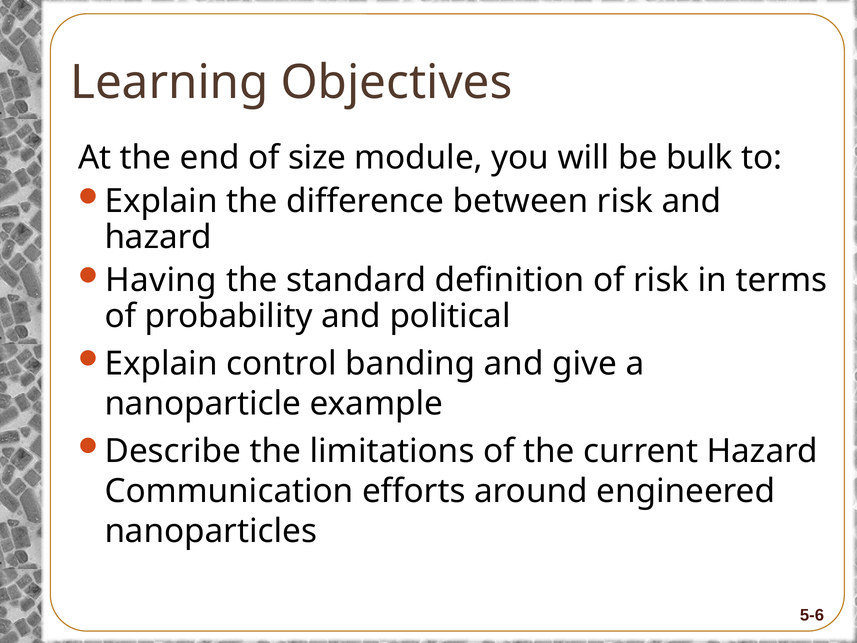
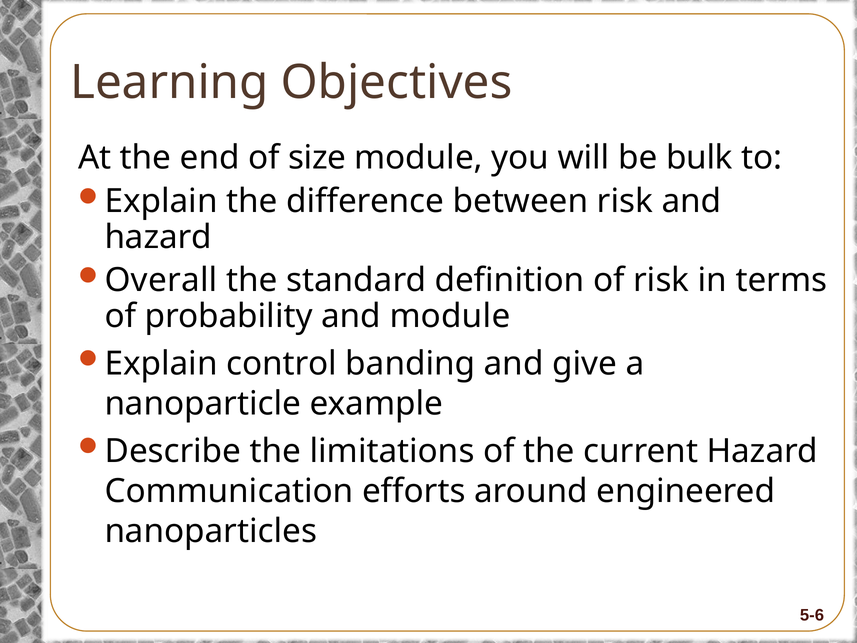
Having: Having -> Overall
and political: political -> module
